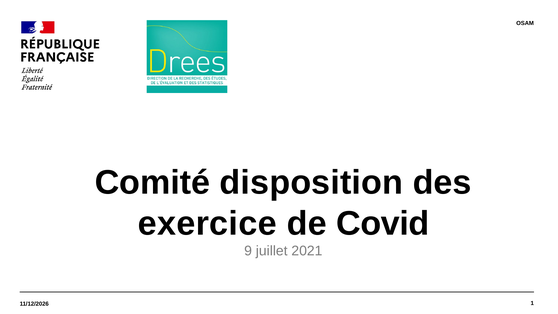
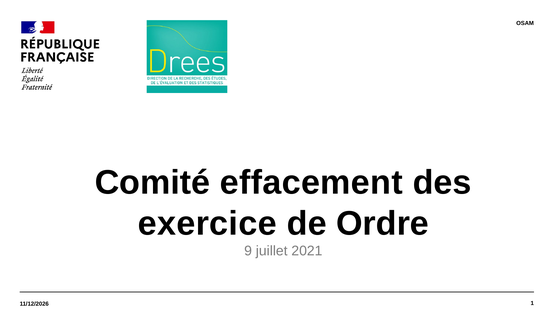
disposition: disposition -> effacement
Covid: Covid -> Ordre
